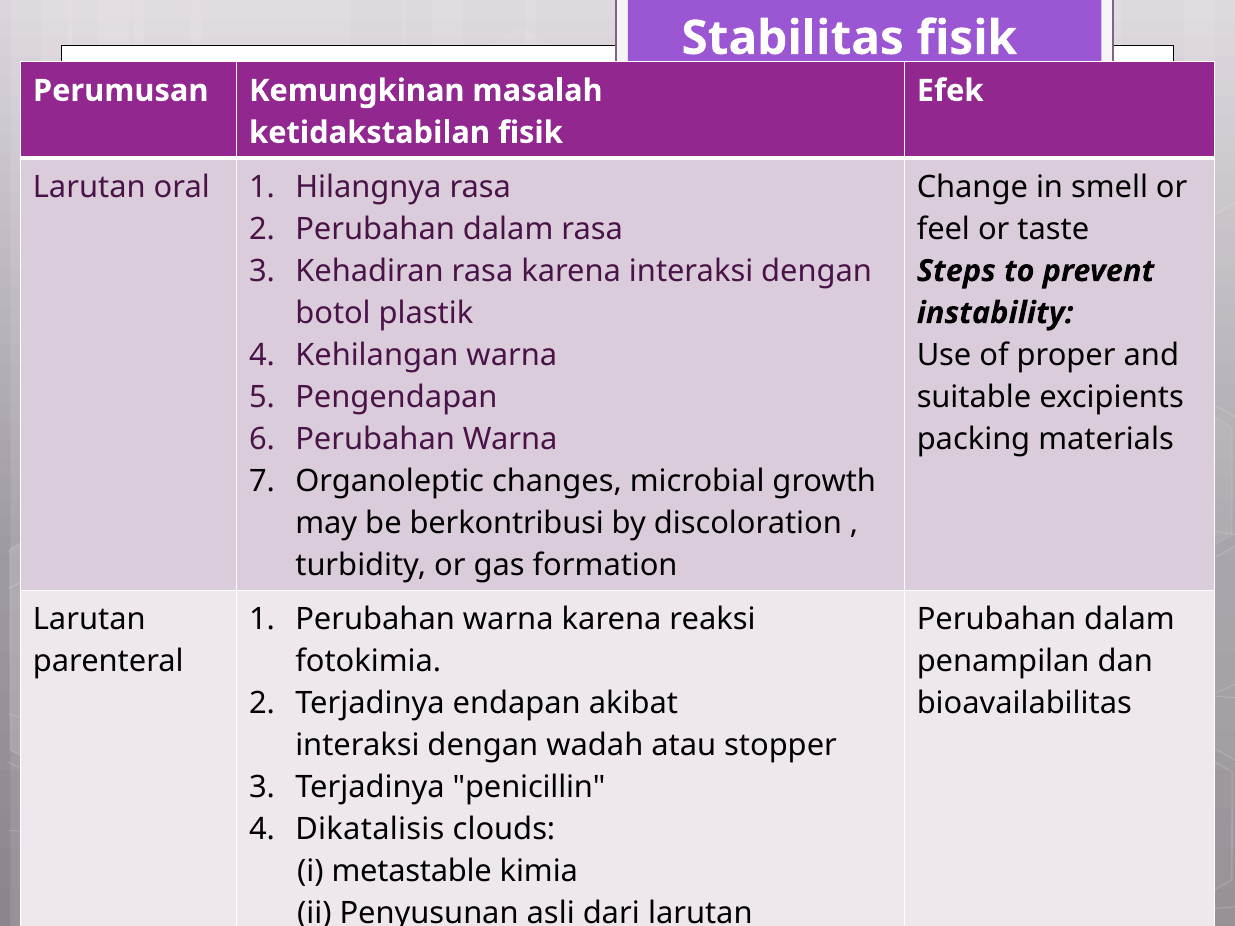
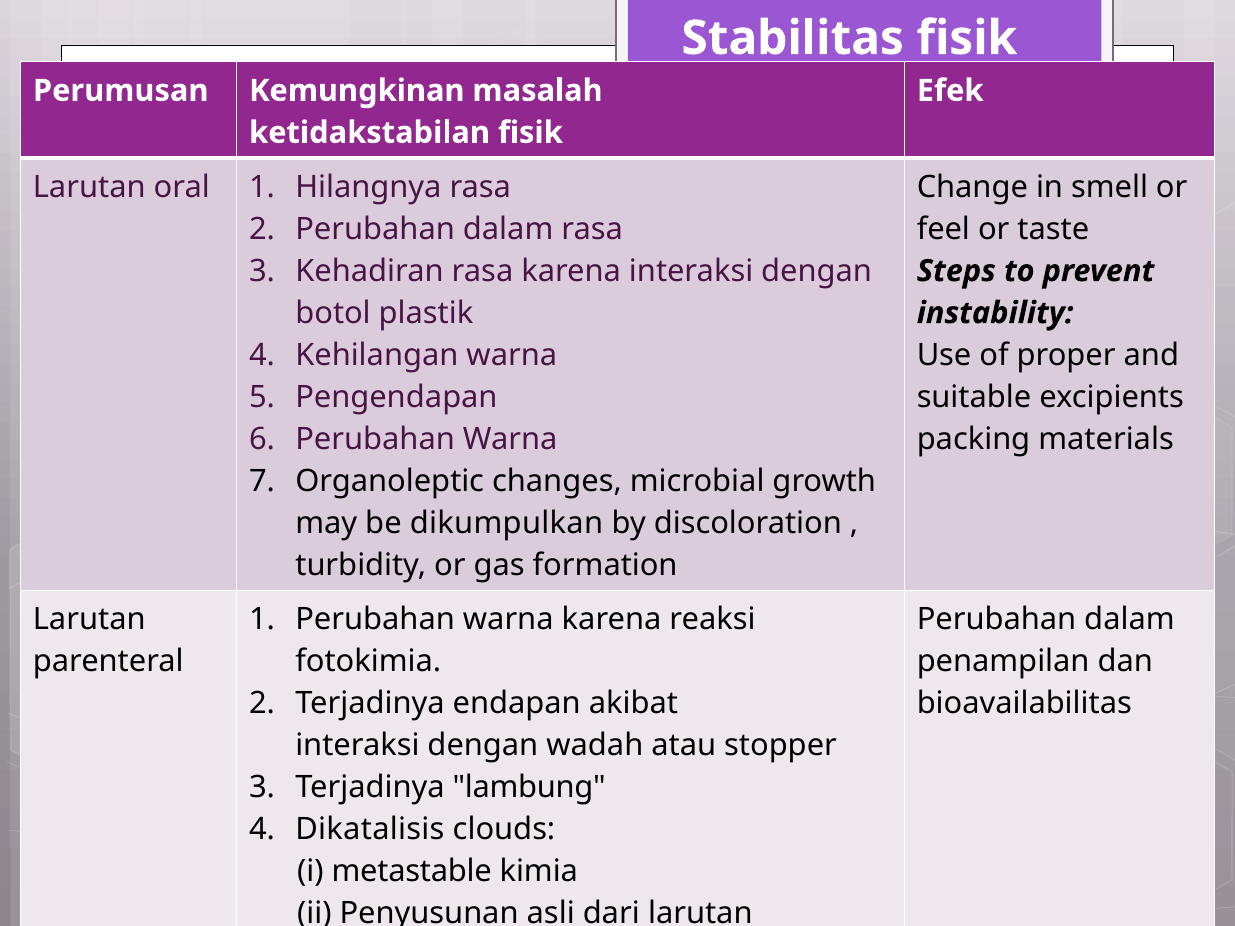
berkontribusi: berkontribusi -> dikumpulkan
penicillin: penicillin -> lambung
